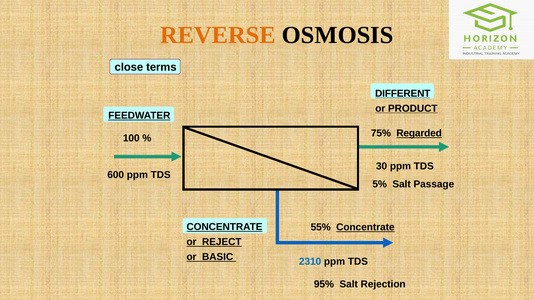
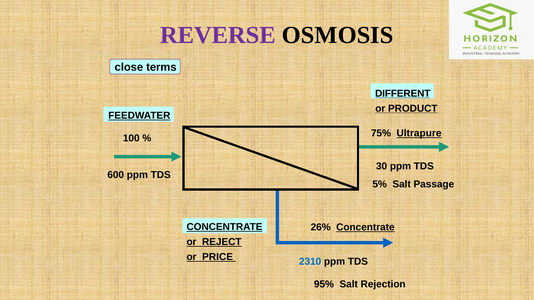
REVERSE colour: orange -> purple
Regarded: Regarded -> Ultrapure
55%: 55% -> 26%
BASIC: BASIC -> PRICE
